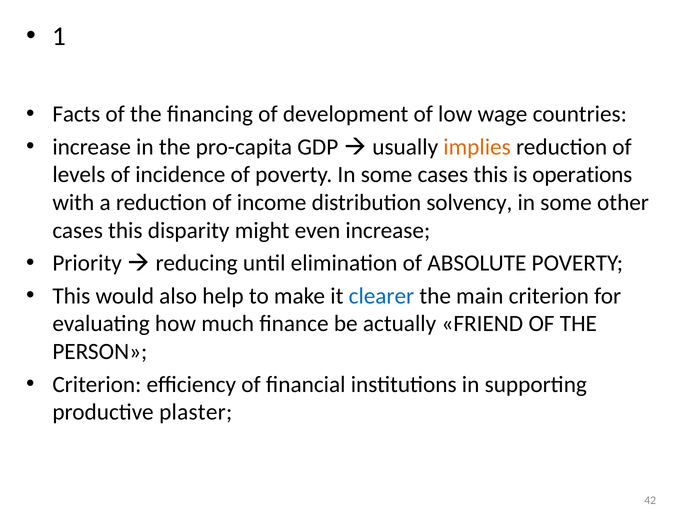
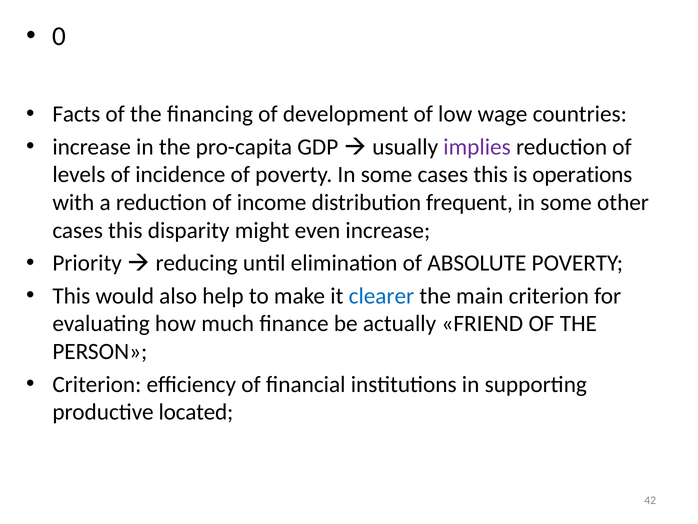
1: 1 -> 0
implies colour: orange -> purple
solvency: solvency -> frequent
plaster: plaster -> located
